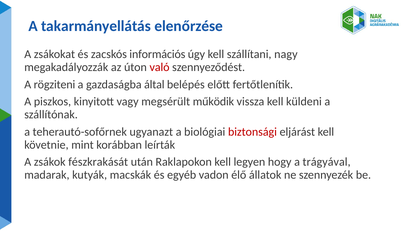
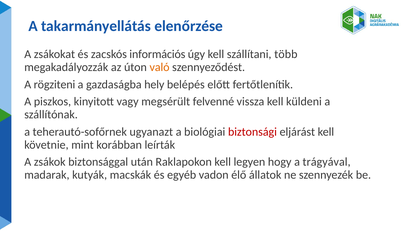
nagy: nagy -> több
való colour: red -> orange
által: által -> hely
működik: működik -> felvenné
fészkrakását: fészkrakását -> biztonsággal
